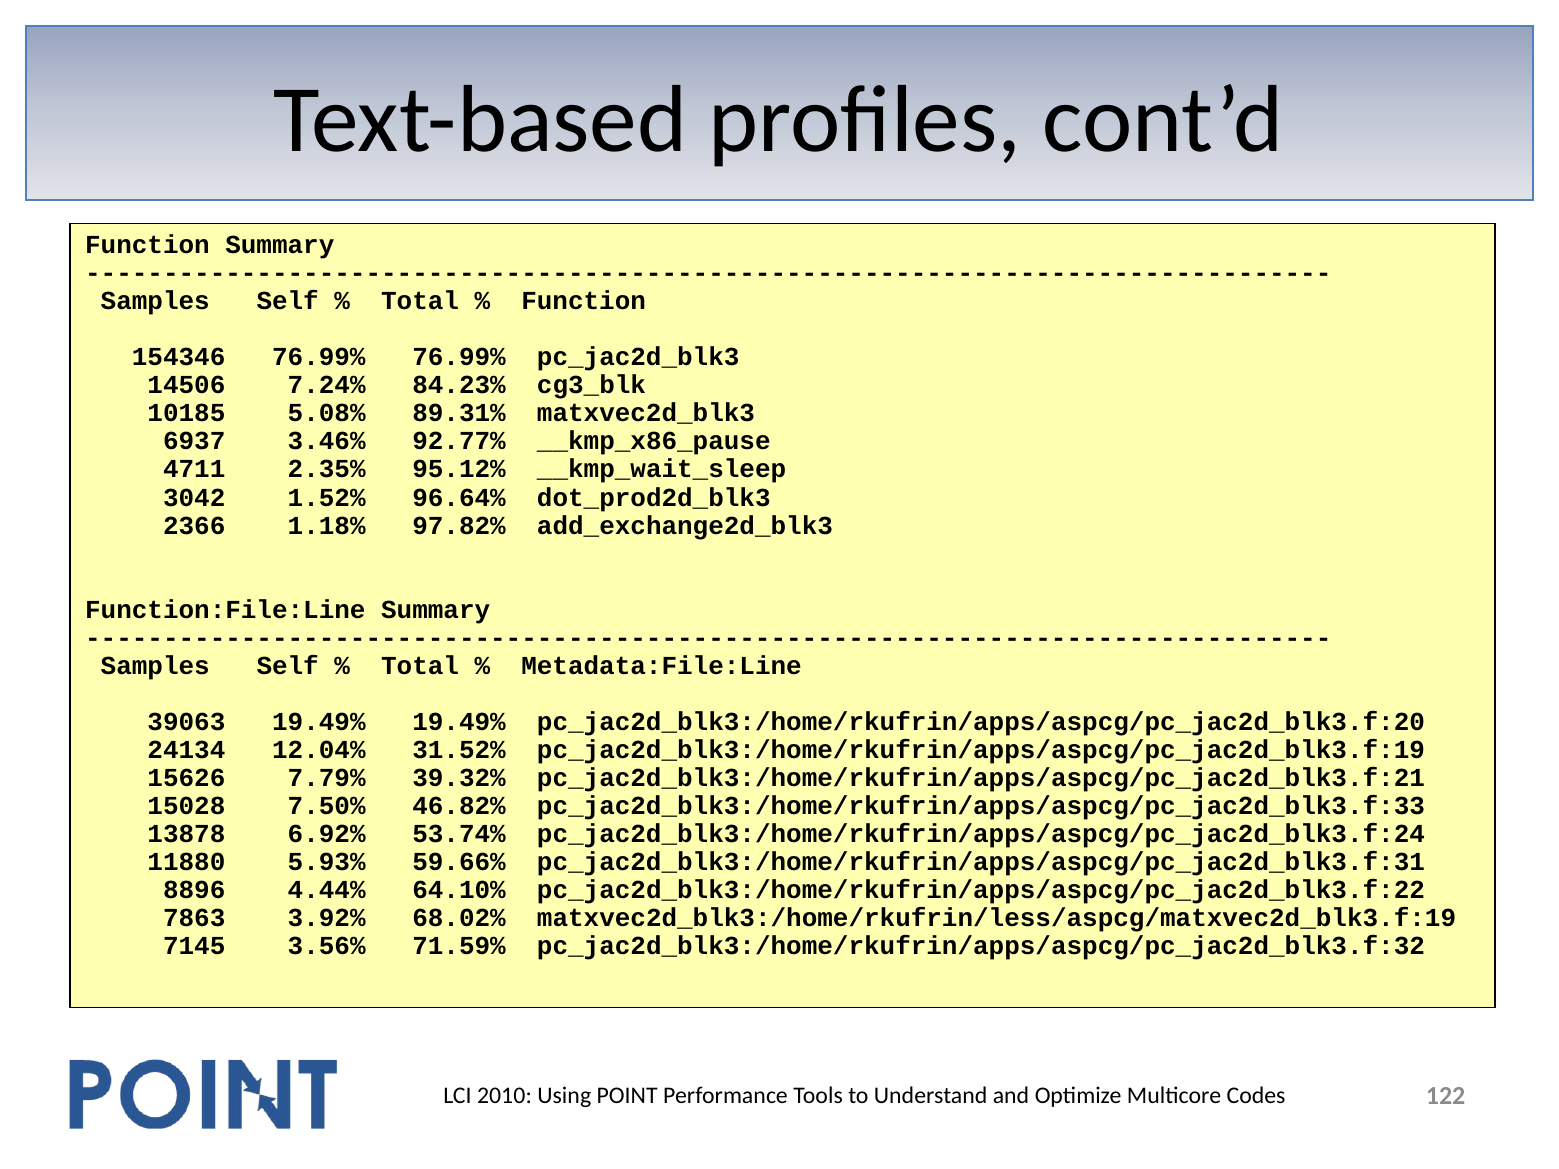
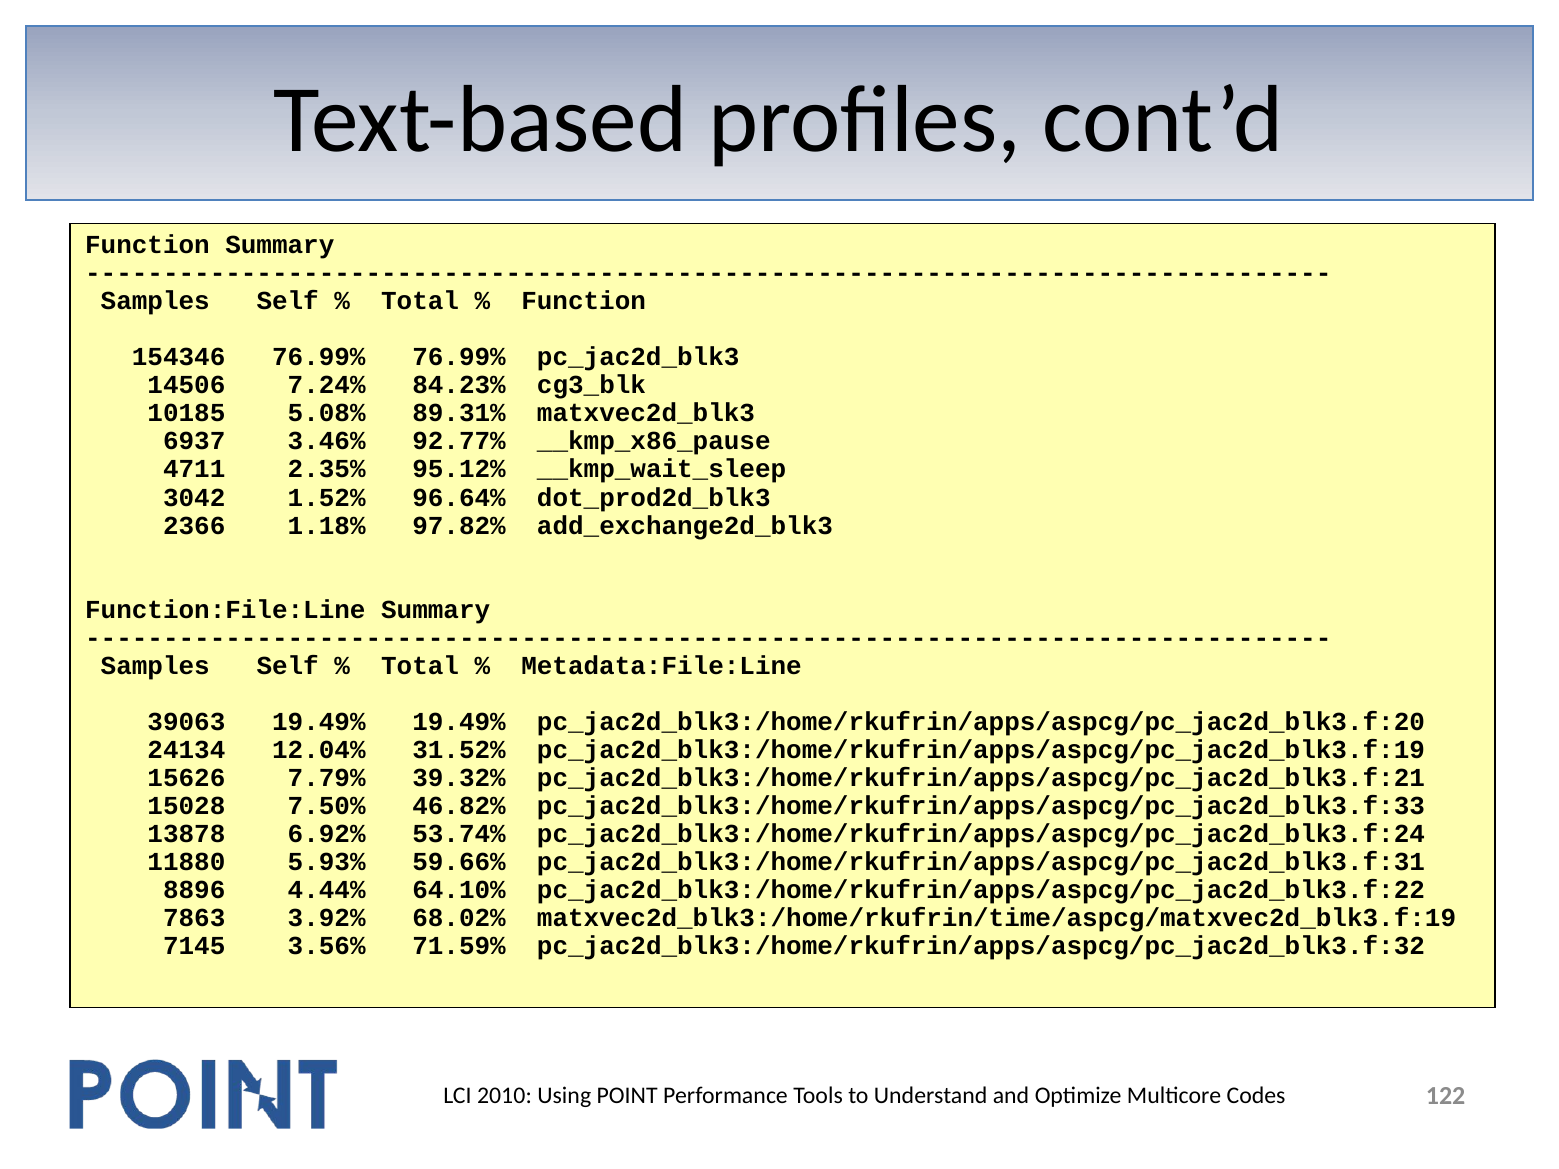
matxvec2d_blk3:/home/rkufrin/less/aspcg/matxvec2d_blk3.f:19: matxvec2d_blk3:/home/rkufrin/less/aspcg/matxvec2d_blk3.f:19 -> matxvec2d_blk3:/home/rkufrin/time/aspcg/matxvec2d_blk3.f:19
